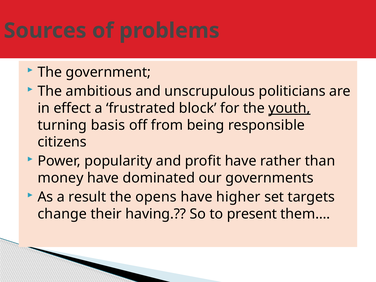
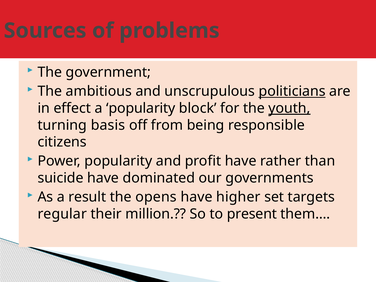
politicians underline: none -> present
a frustrated: frustrated -> popularity
money: money -> suicide
change: change -> regular
having: having -> million
